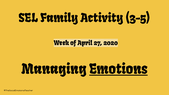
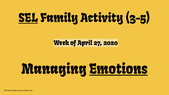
SEL underline: none -> present
